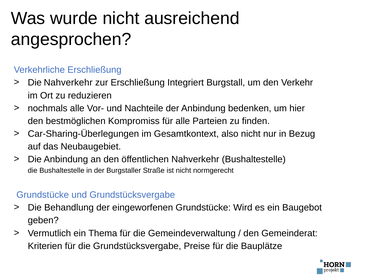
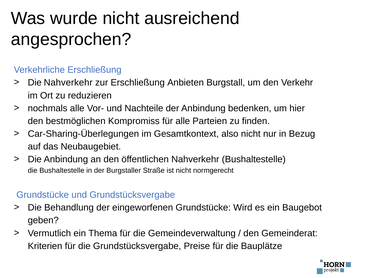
Integriert: Integriert -> Anbieten
